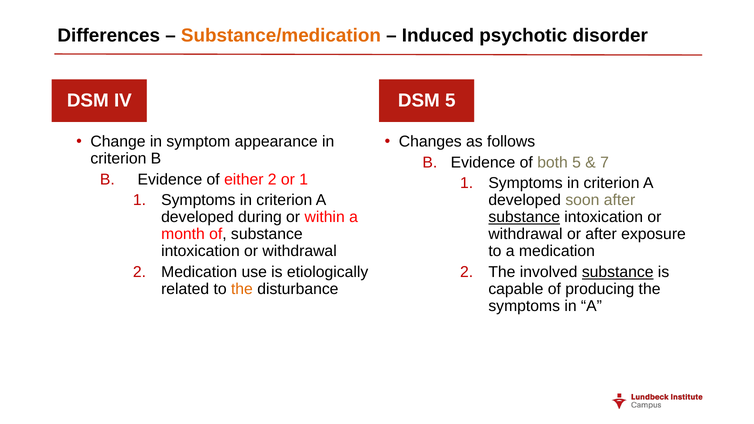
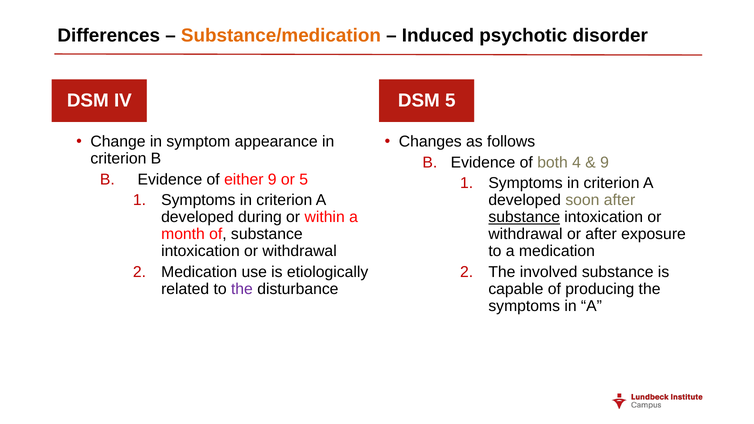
both 5: 5 -> 4
7 at (605, 162): 7 -> 9
either 2: 2 -> 9
or 1: 1 -> 5
substance at (618, 272) underline: present -> none
the at (242, 289) colour: orange -> purple
